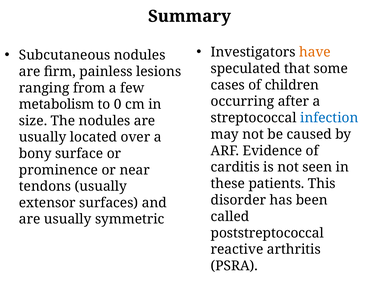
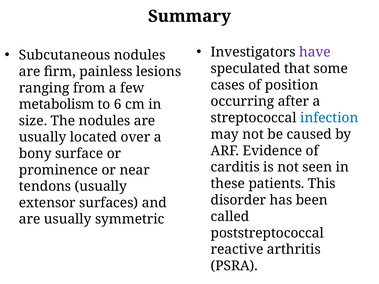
have colour: orange -> purple
children: children -> position
0: 0 -> 6
